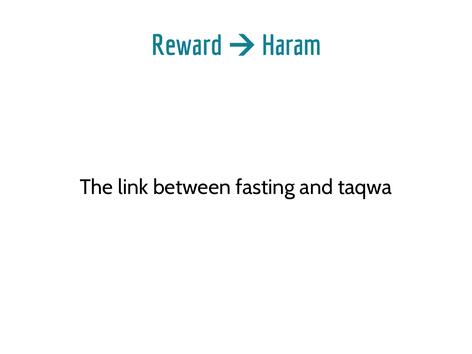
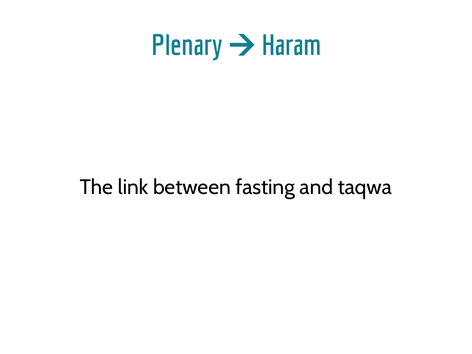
Reward: Reward -> Plenary
